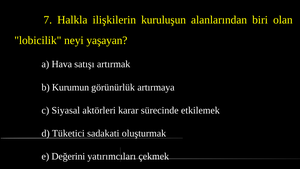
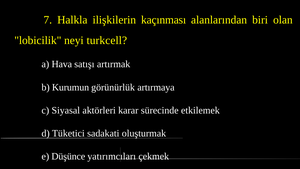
kuruluşun: kuruluşun -> kaçınması
yaşayan: yaşayan -> turkcell
Değerini: Değerini -> Düşünce
